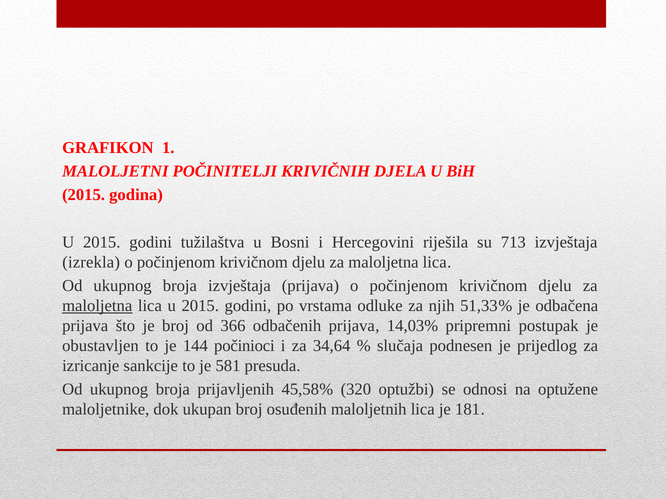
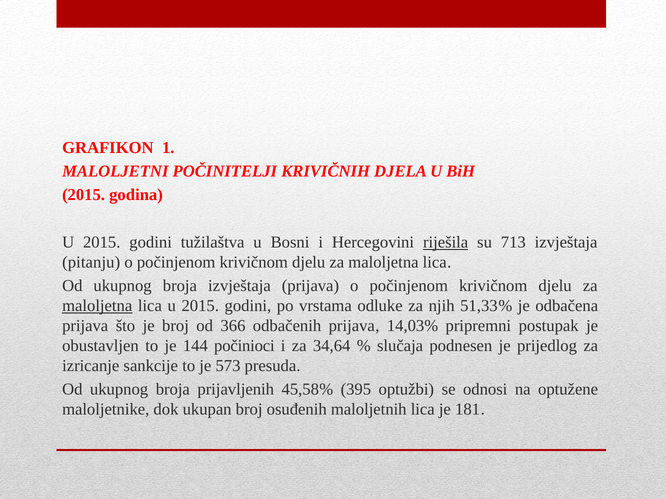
riješila underline: none -> present
izrekla: izrekla -> pitanju
581: 581 -> 573
320: 320 -> 395
